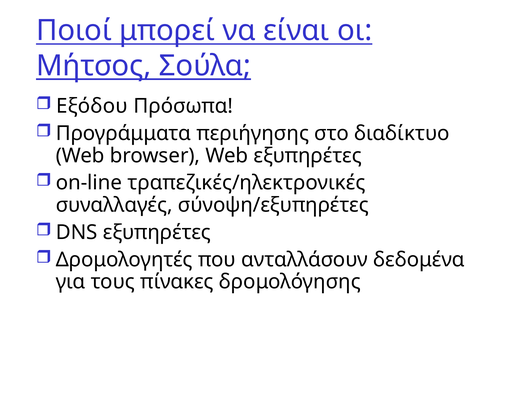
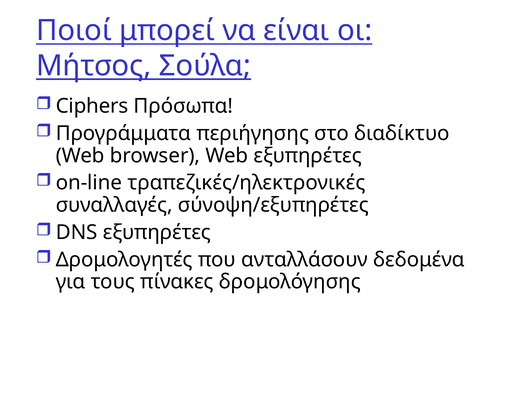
Εξόδου: Εξόδου -> Ciphers
